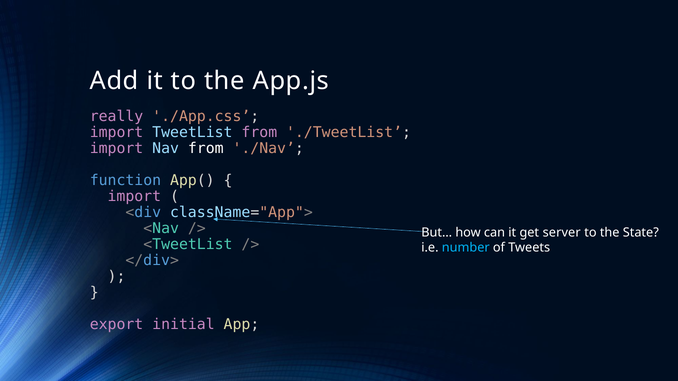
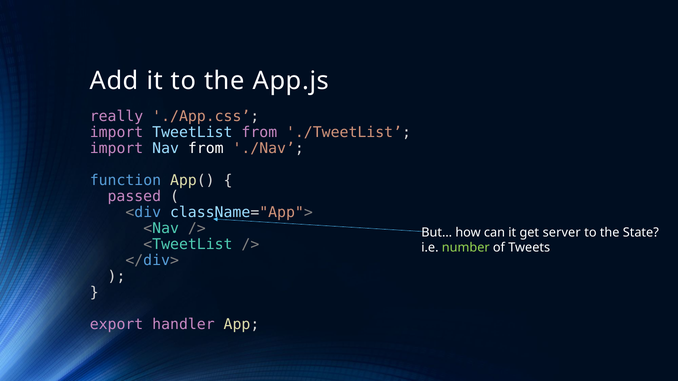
import at (134, 196): import -> passed
number colour: light blue -> light green
initial: initial -> handler
